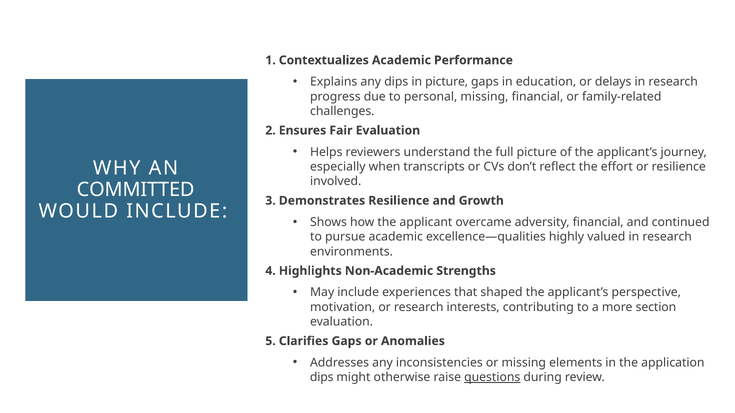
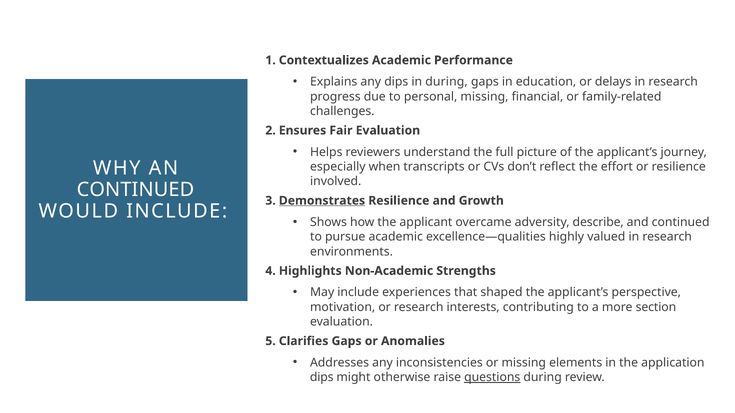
in picture: picture -> during
COMMITTED at (136, 190): COMMITTED -> CONTINUED
Demonstrates underline: none -> present
adversity financial: financial -> describe
